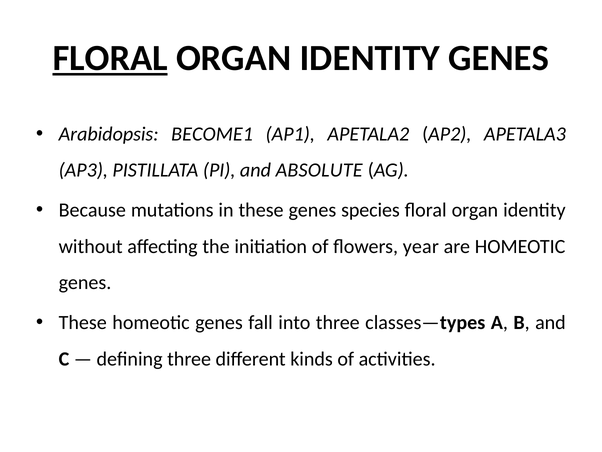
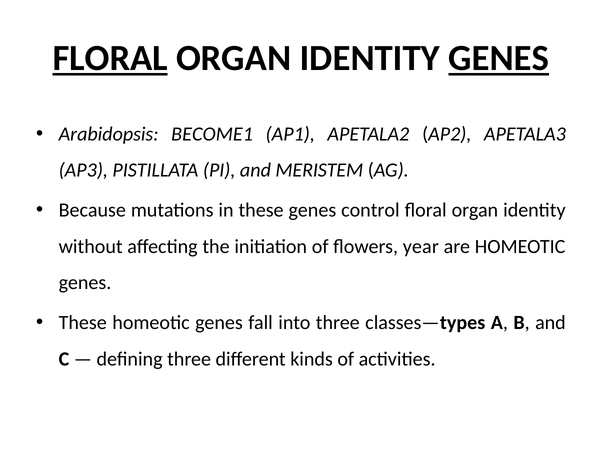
GENES at (499, 58) underline: none -> present
ABSOLUTE: ABSOLUTE -> MERISTEM
species: species -> control
